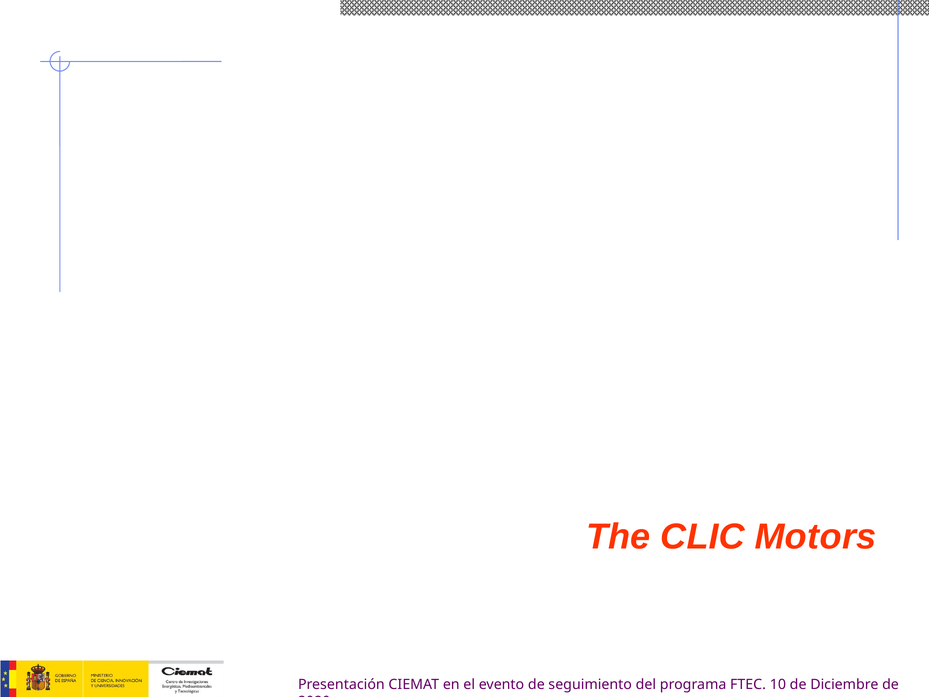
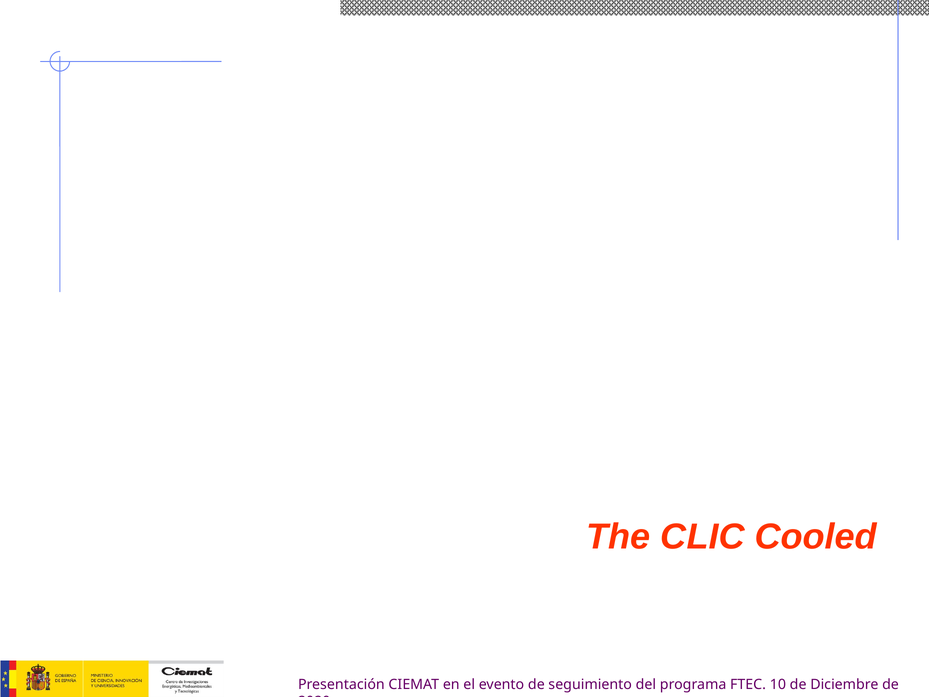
Motors: Motors -> Cooled
